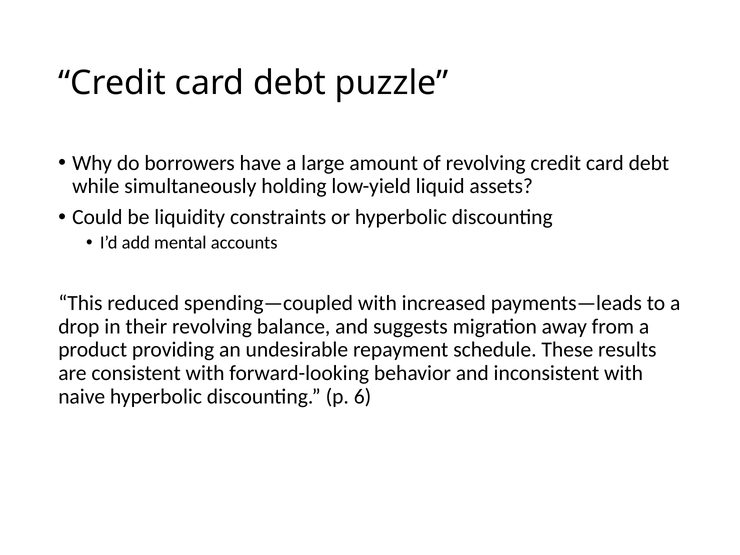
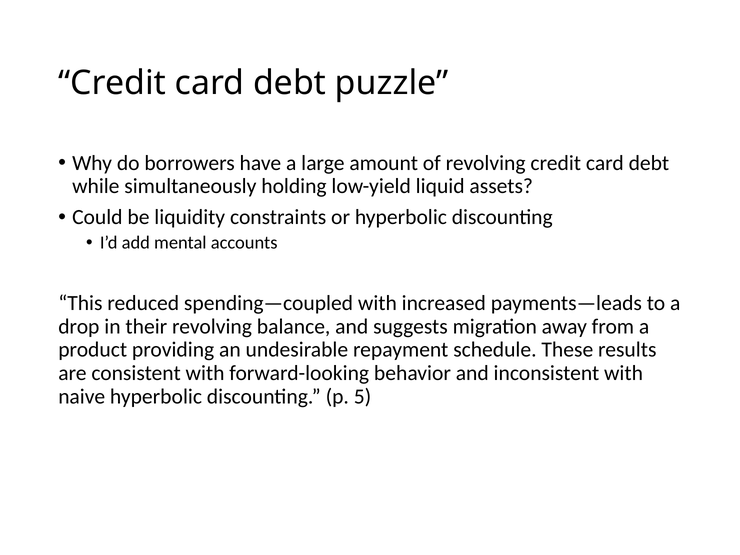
6: 6 -> 5
